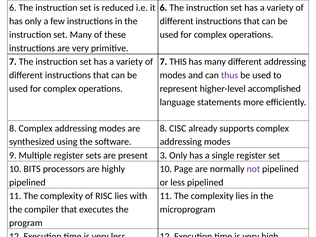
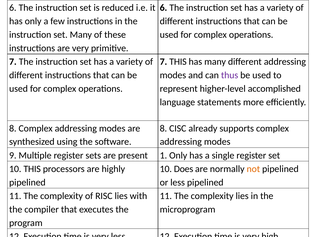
3: 3 -> 1
10 BITS: BITS -> THIS
Page: Page -> Does
not colour: purple -> orange
